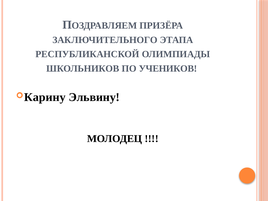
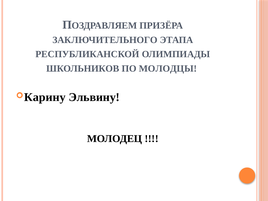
УЧЕНИКОВ: УЧЕНИКОВ -> МОЛОДЦЫ
